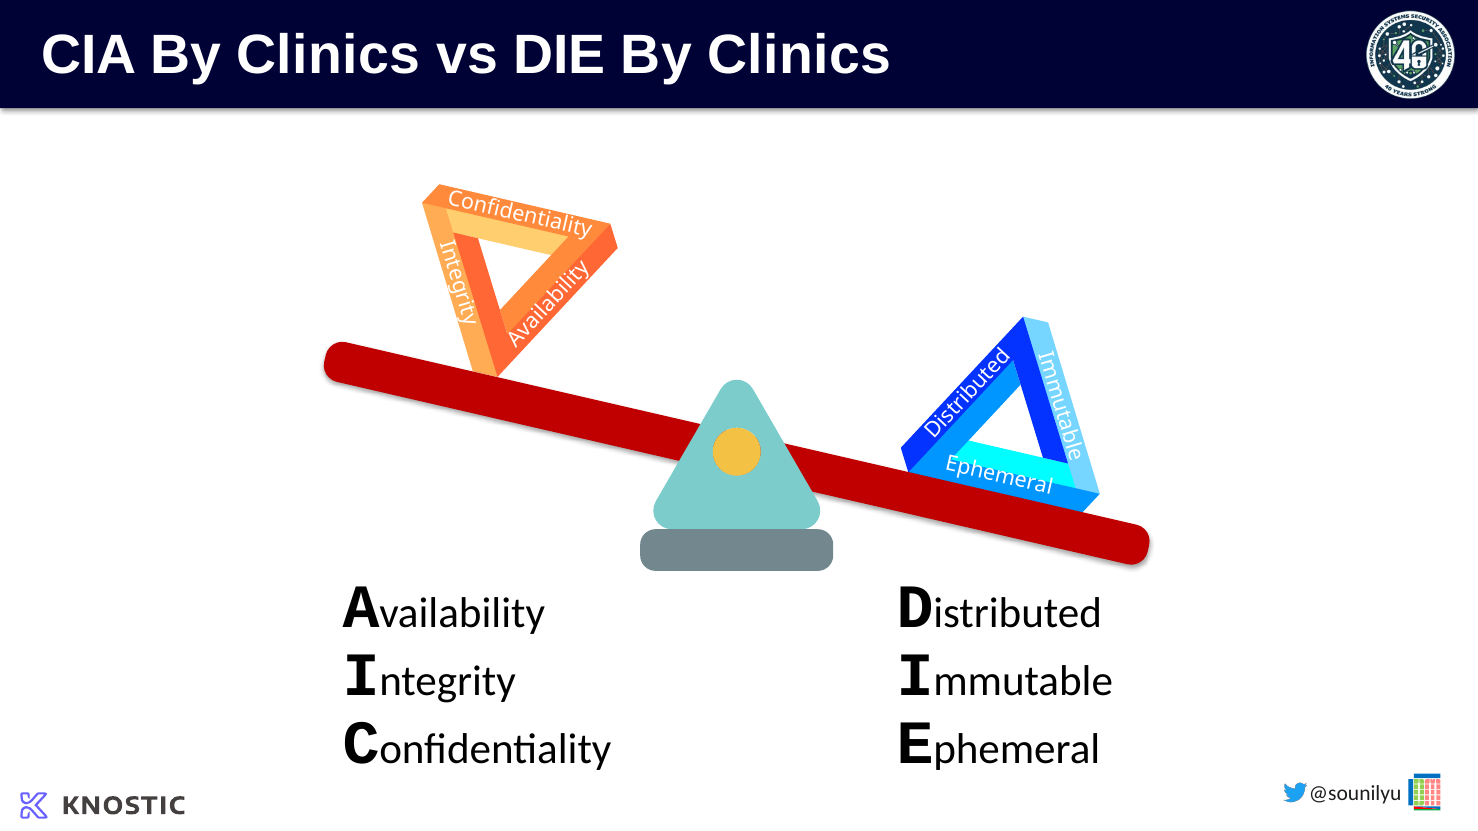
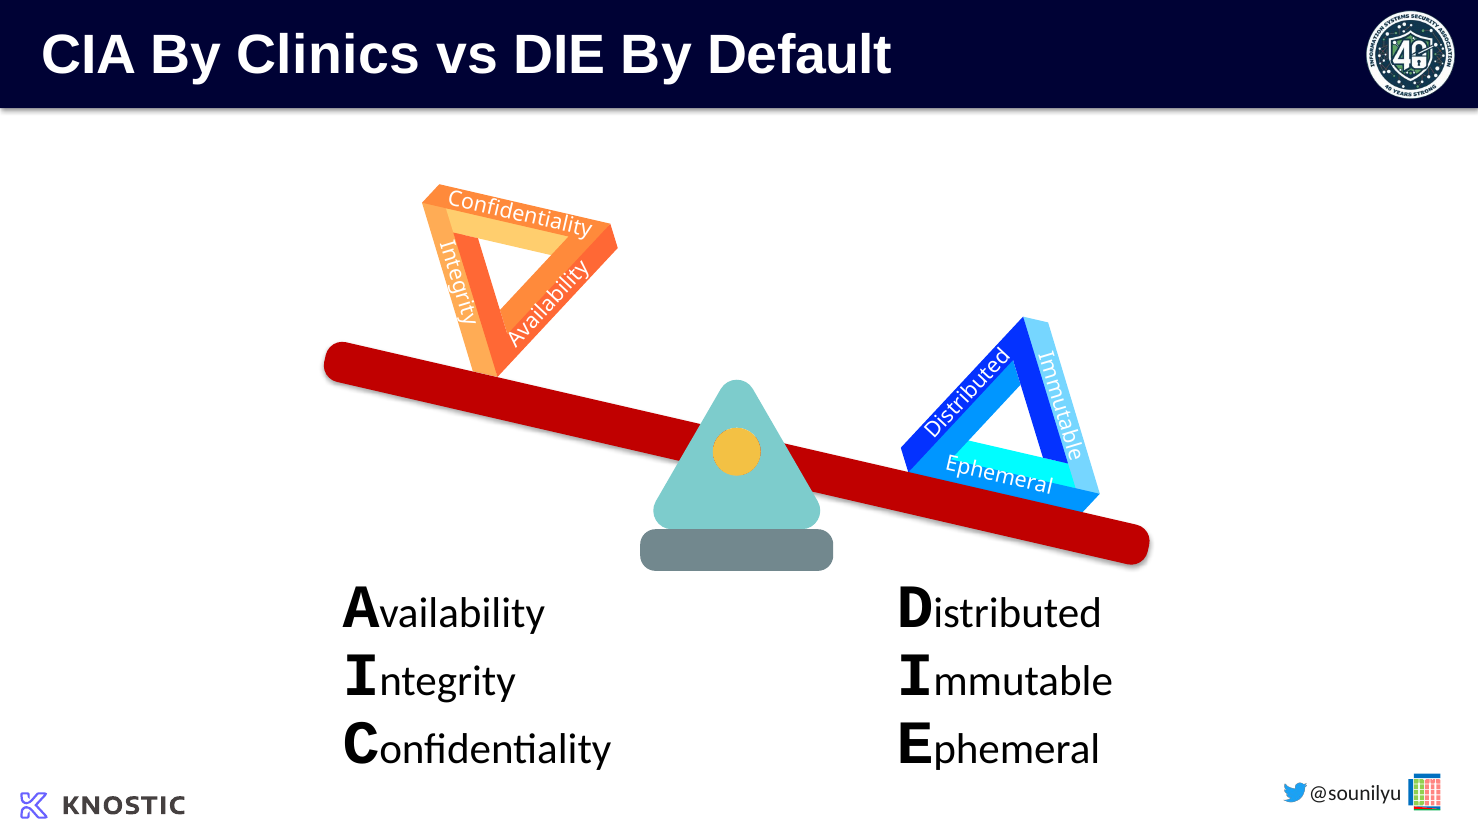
DIE By Clinics: Clinics -> Default
